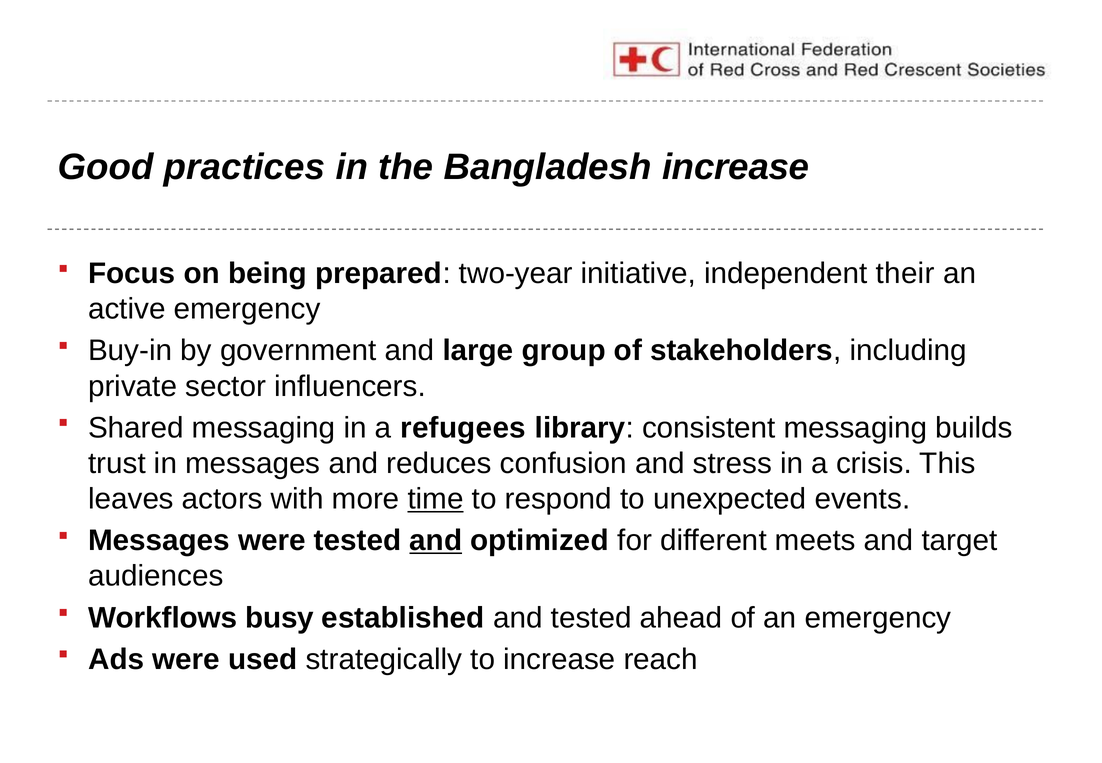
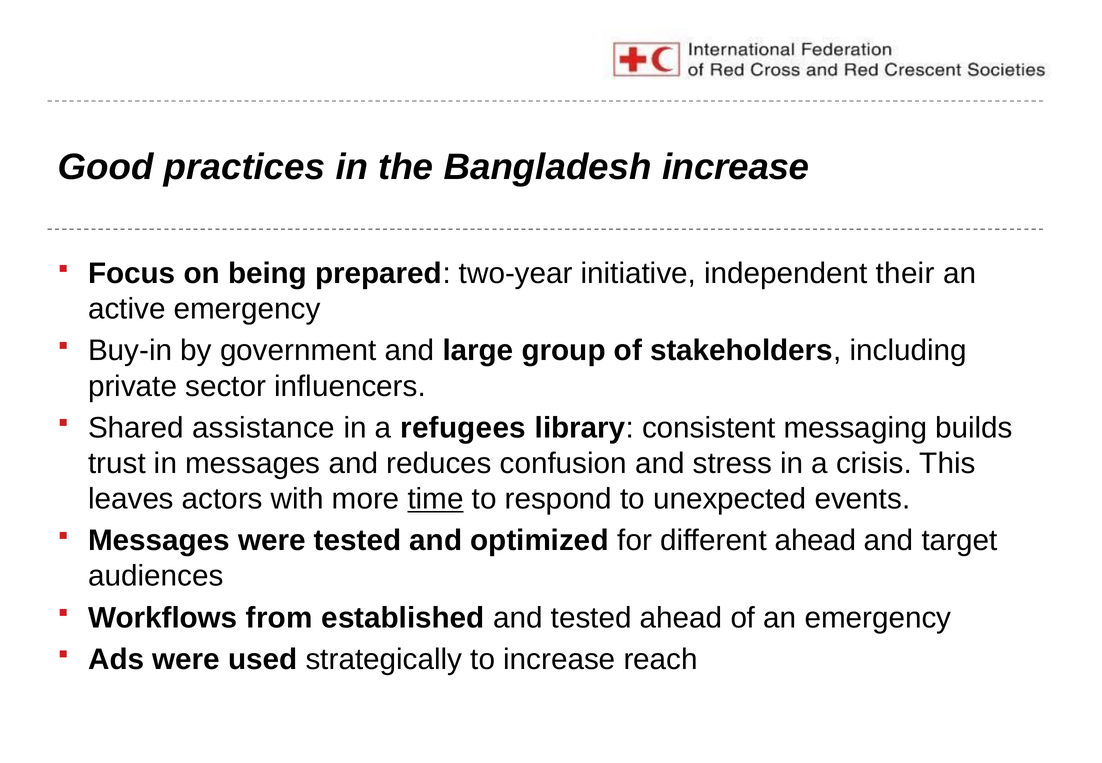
Shared messaging: messaging -> assistance
and at (436, 541) underline: present -> none
different meets: meets -> ahead
busy: busy -> from
